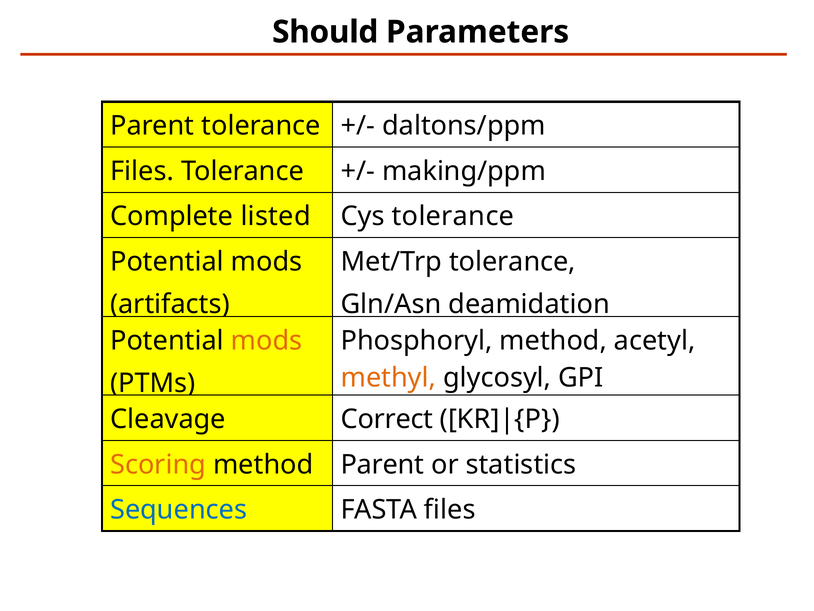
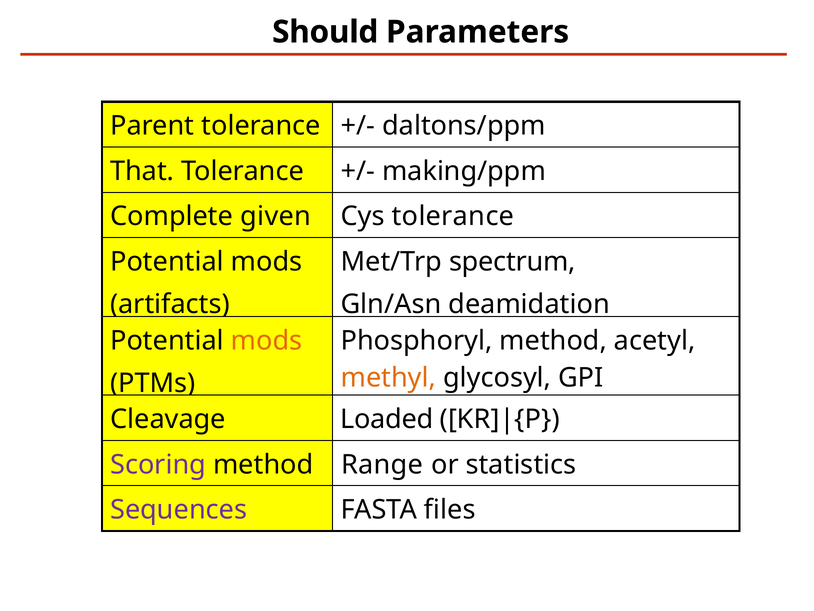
Files at (142, 171): Files -> That
listed: listed -> given
Met/Trp tolerance: tolerance -> spectrum
Correct: Correct -> Loaded
Scoring colour: orange -> purple
method Parent: Parent -> Range
Sequences colour: blue -> purple
